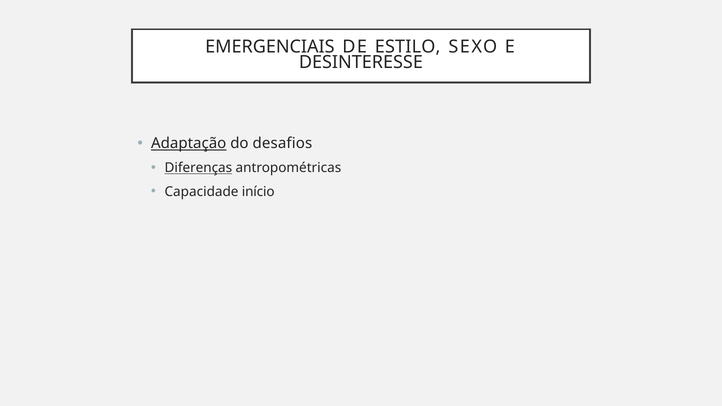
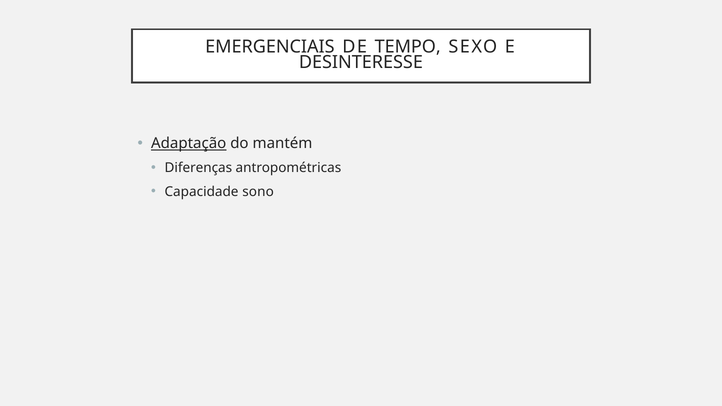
ESTILO: ESTILO -> TEMPO
desafios: desafios -> mantém
Diferenças underline: present -> none
início: início -> sono
